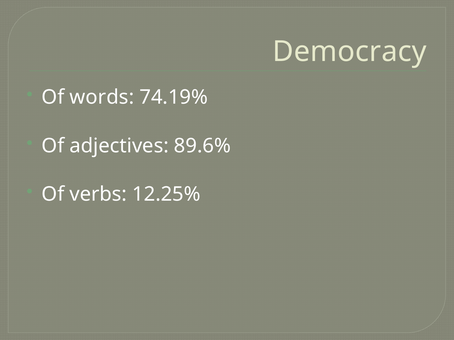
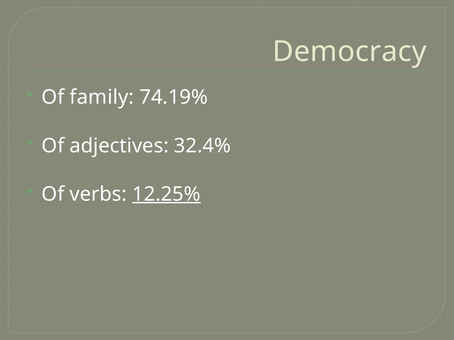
words: words -> family
89.6%: 89.6% -> 32.4%
12.25% underline: none -> present
